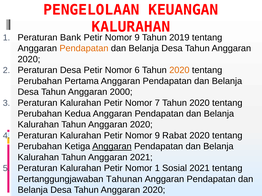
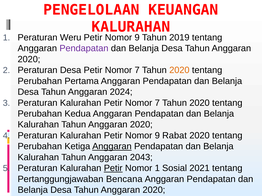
Bank: Bank -> Weru
Pendapatan at (84, 49) colour: orange -> purple
Desa Petir Nomor 6: 6 -> 7
2000: 2000 -> 2024
Anggaran 2021: 2021 -> 2043
Petir at (113, 169) underline: none -> present
Tahunan: Tahunan -> Bencana
